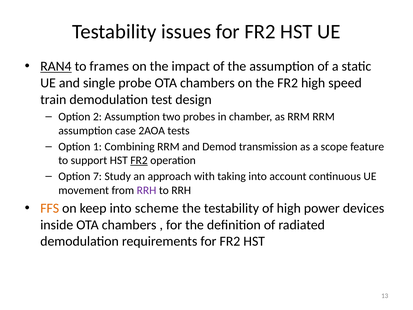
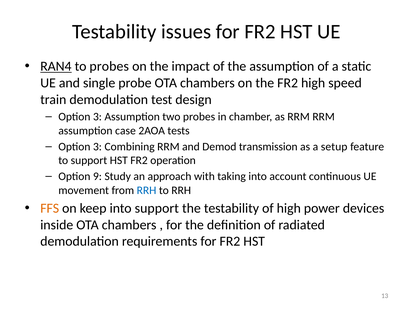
to frames: frames -> probes
2 at (97, 117): 2 -> 3
1 at (97, 147): 1 -> 3
scope: scope -> setup
FR2 at (139, 160) underline: present -> none
7: 7 -> 9
RRH at (147, 190) colour: purple -> blue
into scheme: scheme -> support
